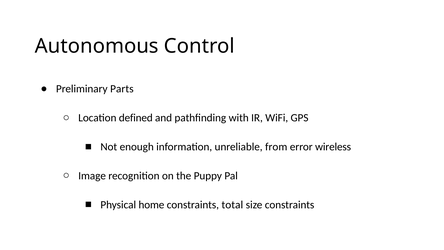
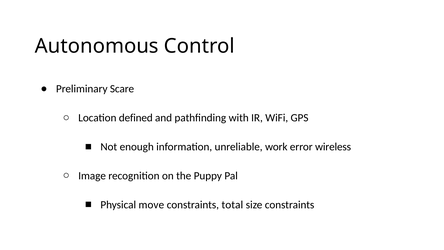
Parts: Parts -> Scare
from: from -> work
home: home -> move
